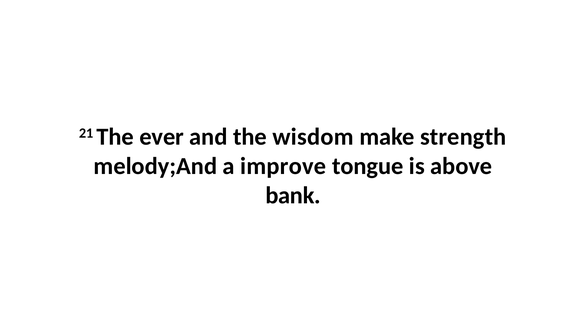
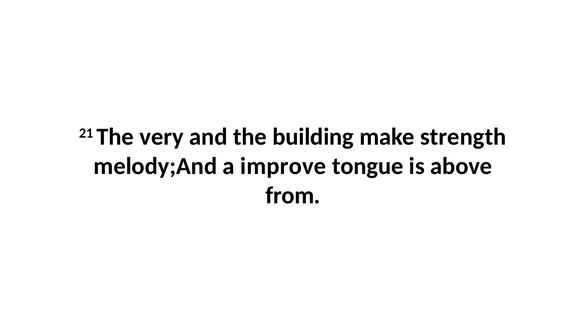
ever: ever -> very
wisdom: wisdom -> building
bank: bank -> from
